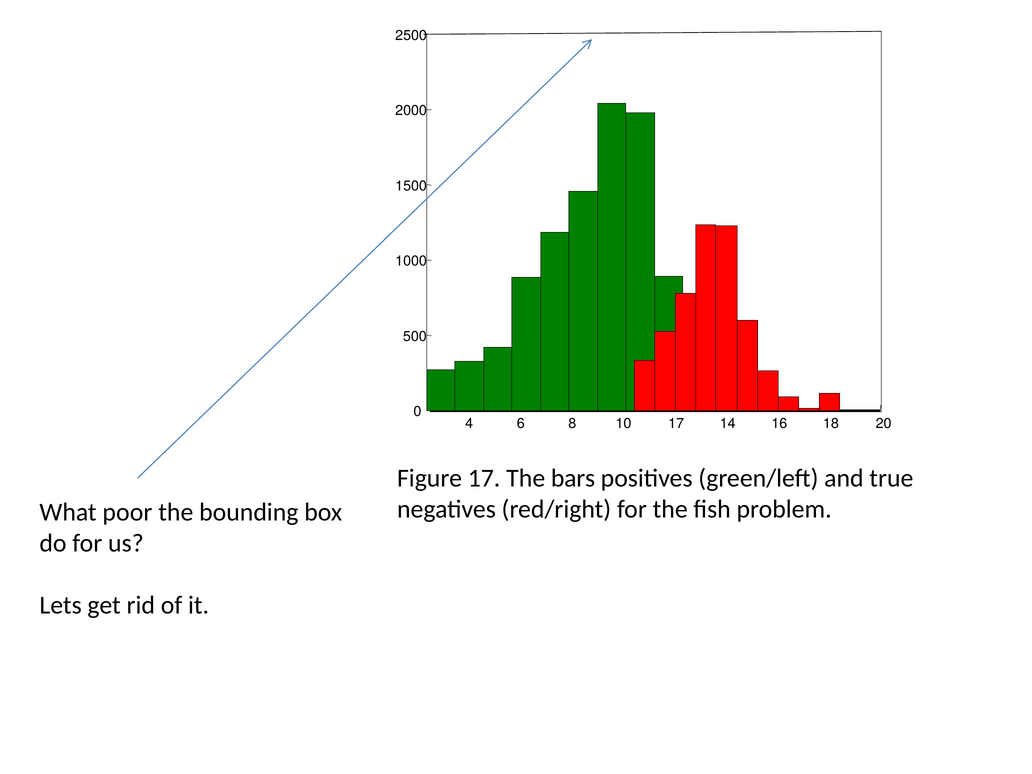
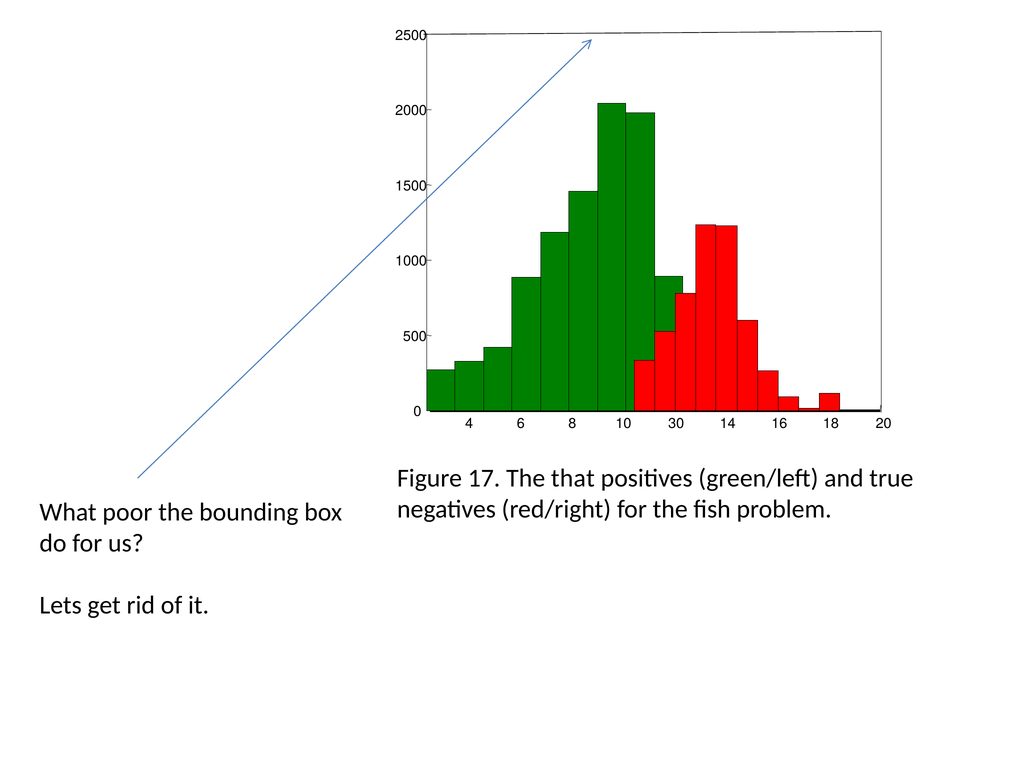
10 17: 17 -> 30
bars: bars -> that
